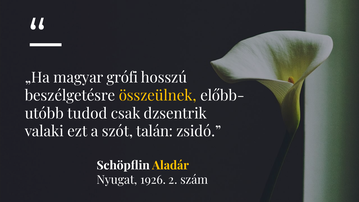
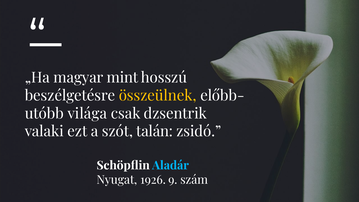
grófi: grófi -> mint
tudod: tudod -> világa
Aladár colour: yellow -> light blue
2: 2 -> 9
